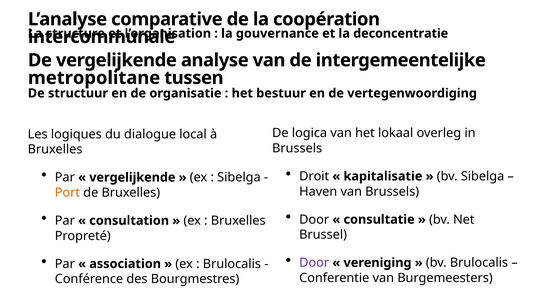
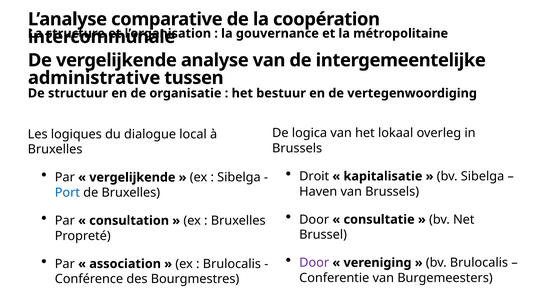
deconcentratie: deconcentratie -> métropolitaine
metropolitane: metropolitane -> administrative
Port colour: orange -> blue
